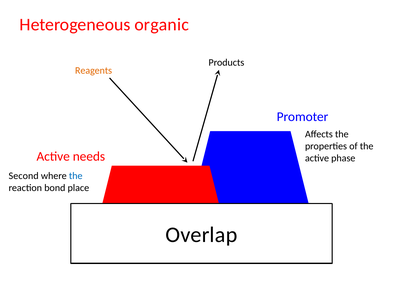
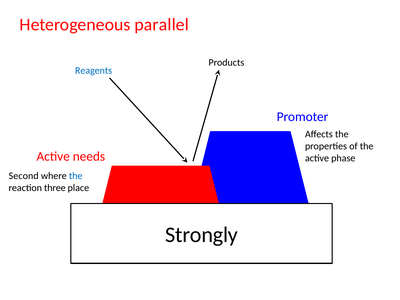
organic: organic -> parallel
Reagents colour: orange -> blue
bond: bond -> three
Overlap: Overlap -> Strongly
